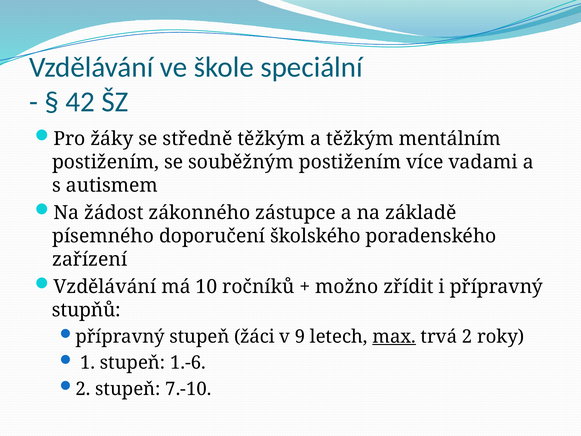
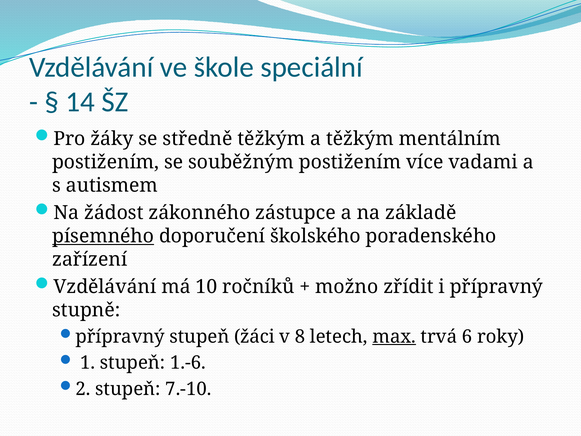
42: 42 -> 14
písemného underline: none -> present
stupňů: stupňů -> stupně
9: 9 -> 8
trvá 2: 2 -> 6
